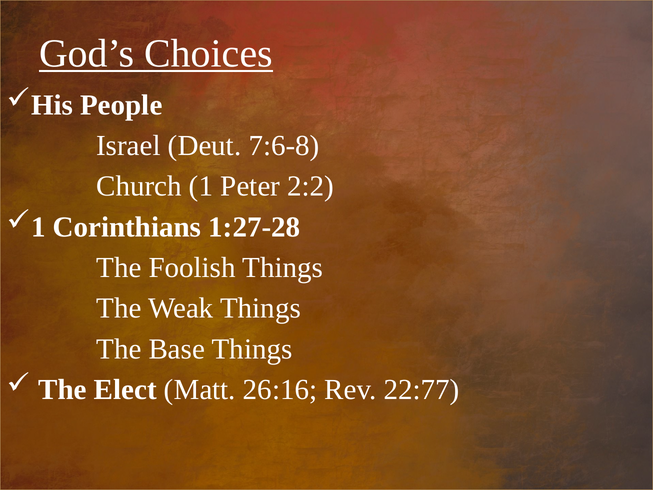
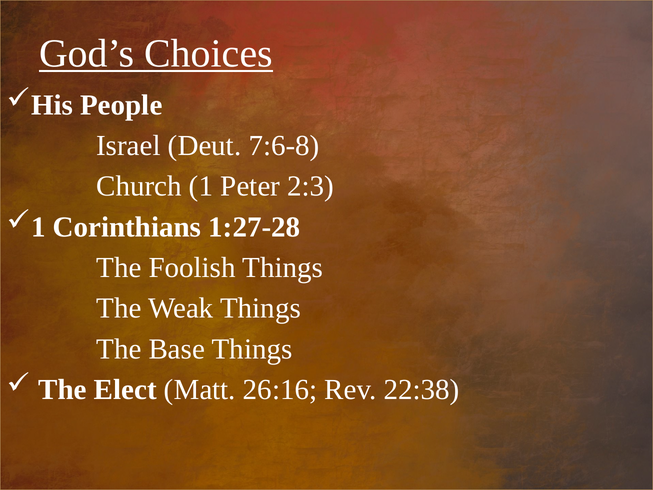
2:2: 2:2 -> 2:3
22:77: 22:77 -> 22:38
